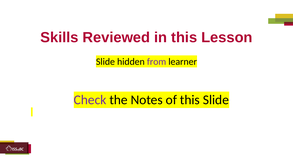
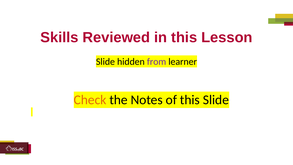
Check colour: purple -> orange
